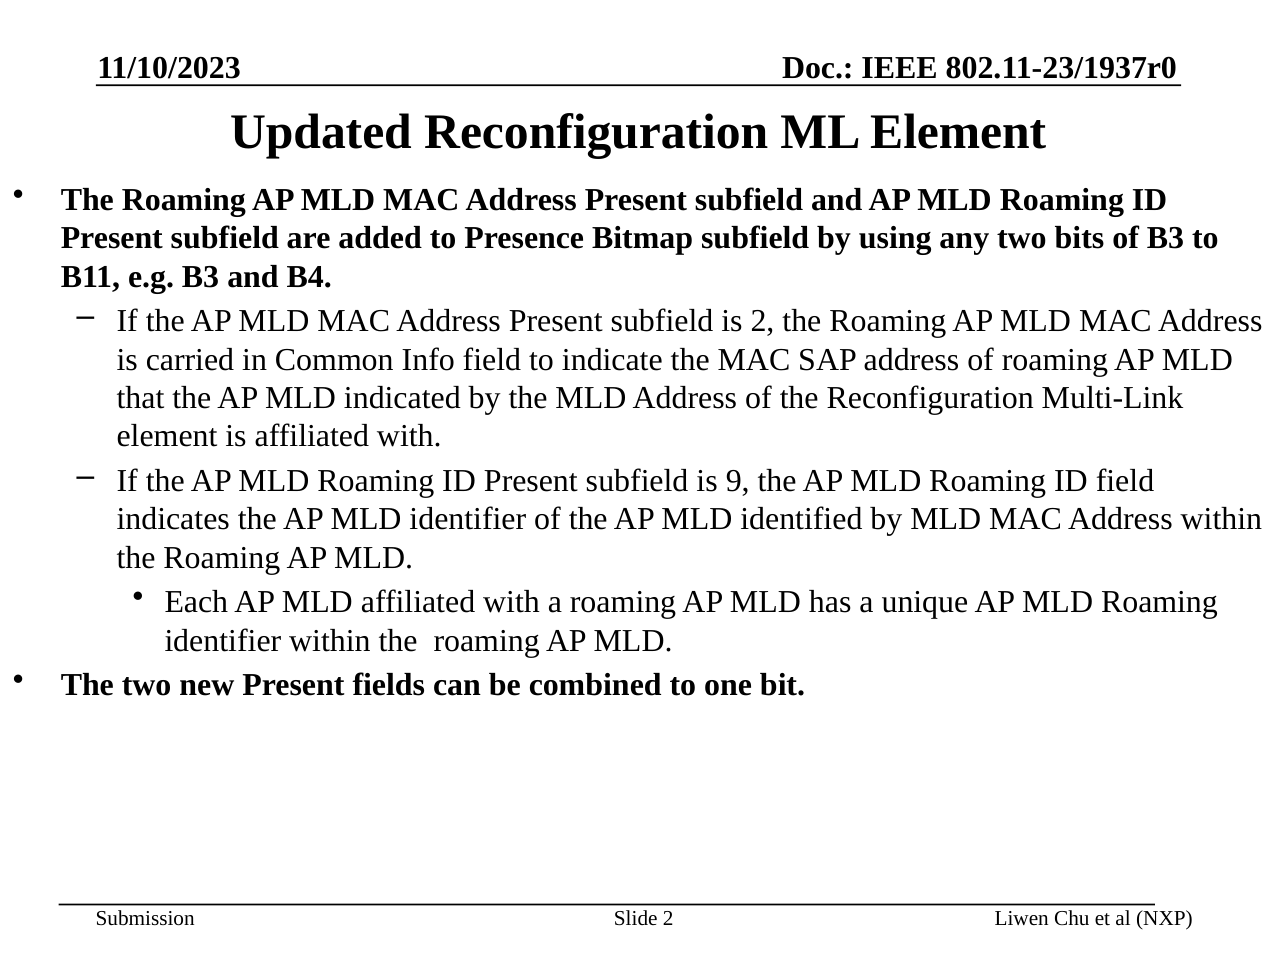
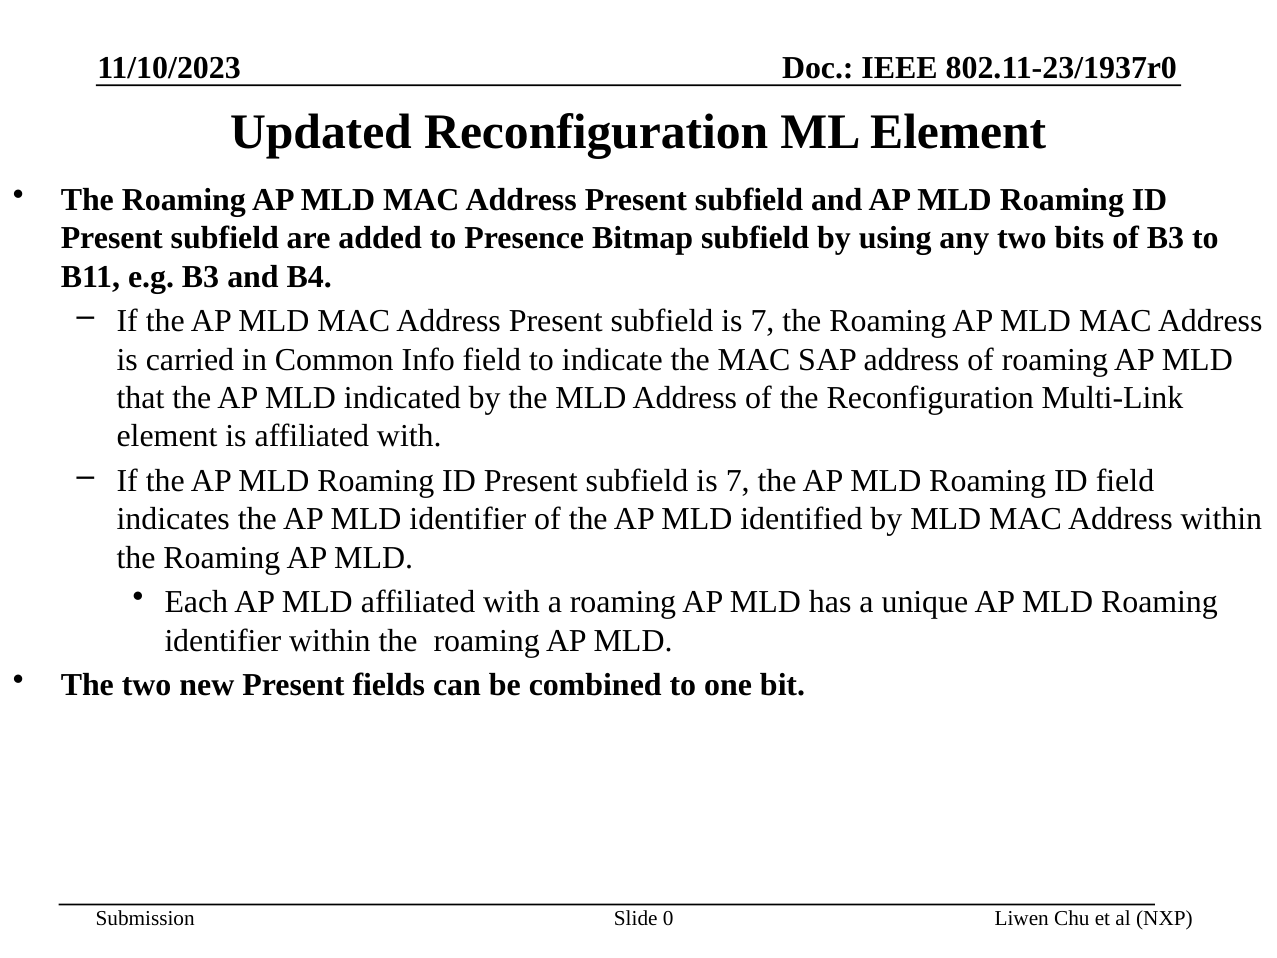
2 at (762, 321): 2 -> 7
9 at (738, 481): 9 -> 7
Slide 2: 2 -> 0
